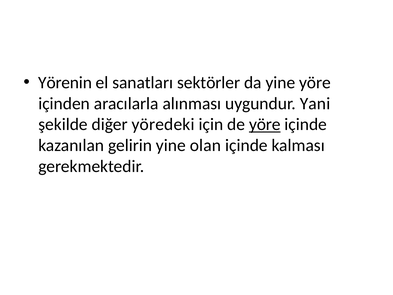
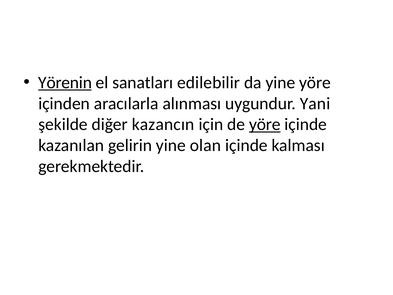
Yörenin underline: none -> present
sektörler: sektörler -> edilebilir
yöredeki: yöredeki -> kazancın
